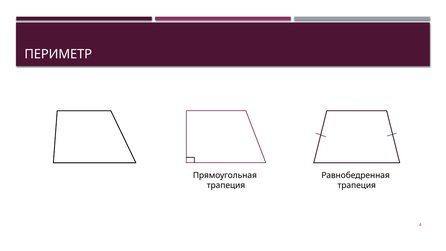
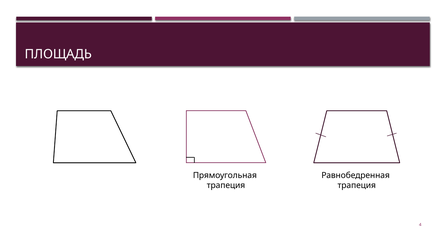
ПЕРИМЕТР: ПЕРИМЕТР -> ПЛОЩАДЬ
